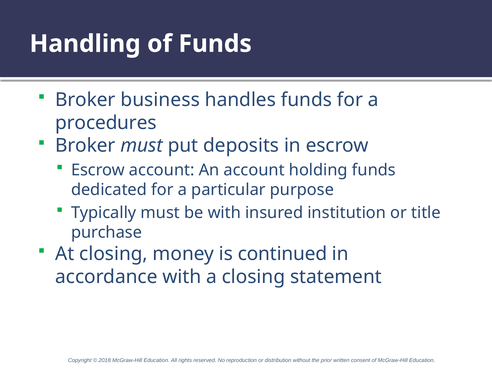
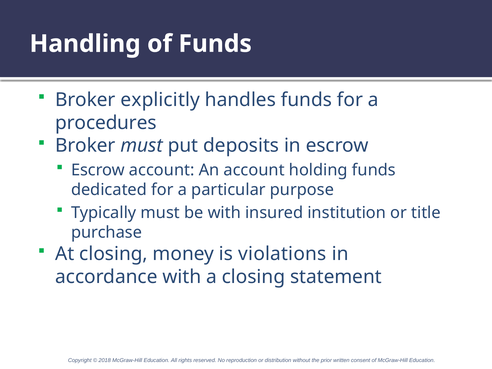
business: business -> explicitly
continued: continued -> violations
